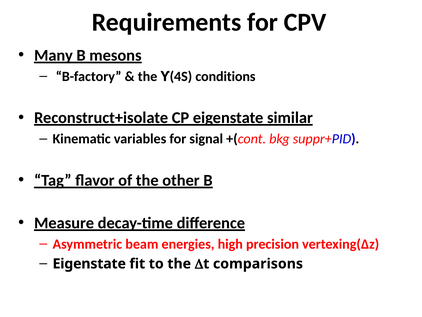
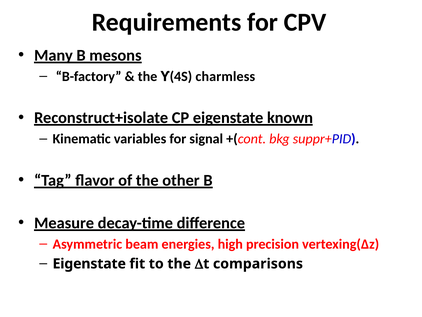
conditions: conditions -> charmless
similar: similar -> known
